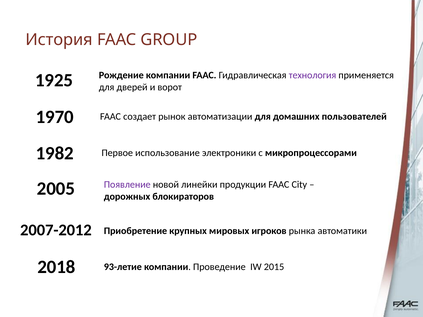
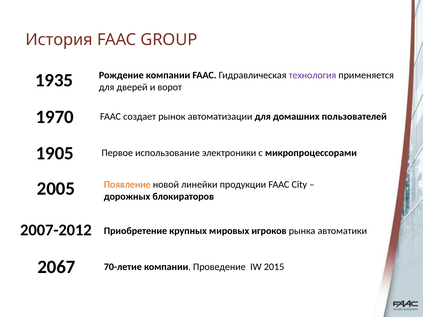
1925: 1925 -> 1935
1982: 1982 -> 1905
Появление colour: purple -> orange
2018: 2018 -> 2067
93-летие: 93-летие -> 70-летие
